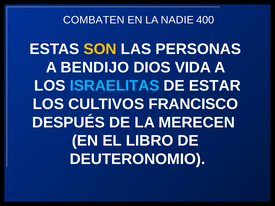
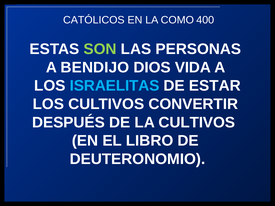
COMBATEN: COMBATEN -> CATÓLICOS
NADIE: NADIE -> COMO
SON colour: yellow -> light green
FRANCISCO: FRANCISCO -> CONVERTIR
LA MERECEN: MERECEN -> CULTIVOS
